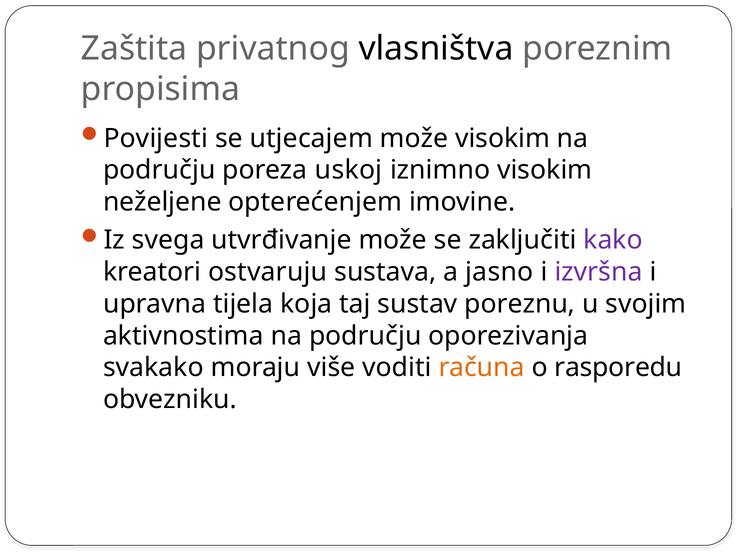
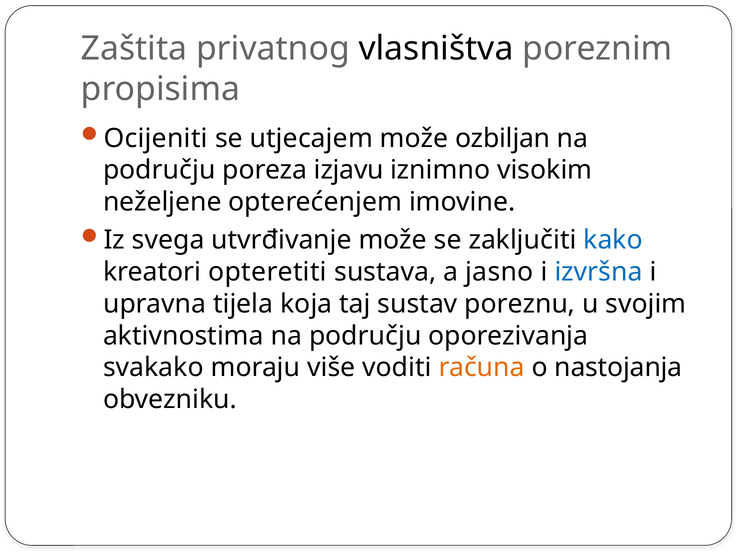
Povijesti: Povijesti -> Ocijeniti
može visokim: visokim -> ozbiljan
uskoj: uskoj -> izjavu
kako colour: purple -> blue
ostvaruju: ostvaruju -> opteretiti
izvršna colour: purple -> blue
rasporedu: rasporedu -> nastojanja
